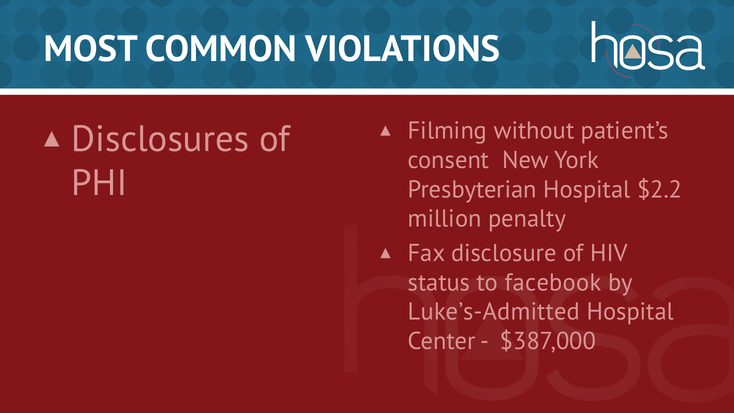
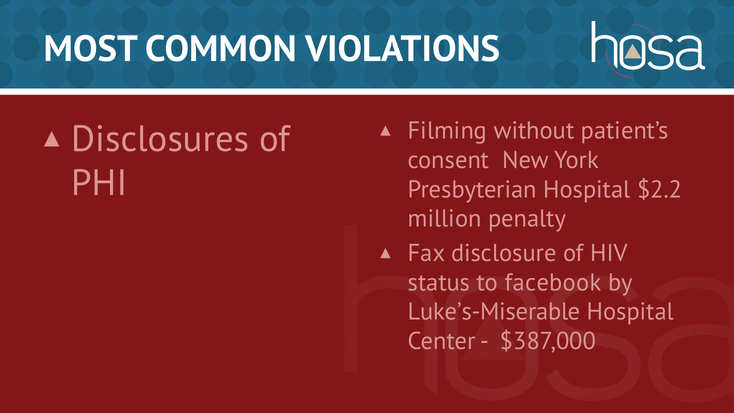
Luke’s-Admitted: Luke’s-Admitted -> Luke’s-Miserable
